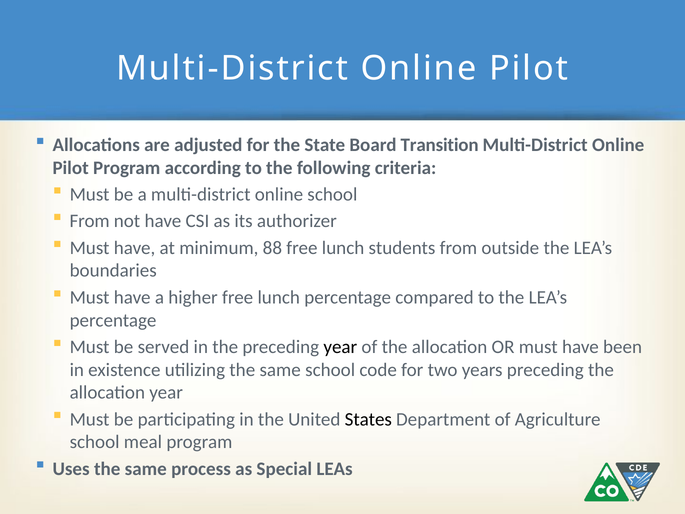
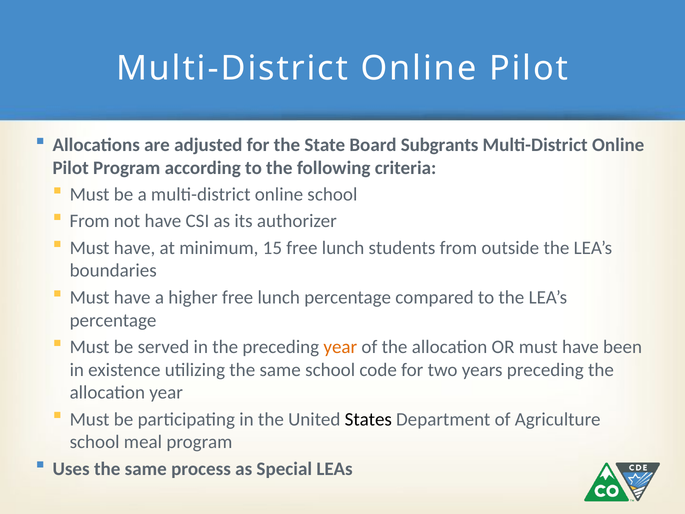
Transition: Transition -> Subgrants
88: 88 -> 15
year at (340, 347) colour: black -> orange
